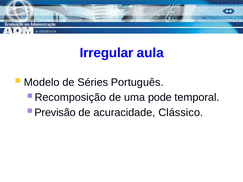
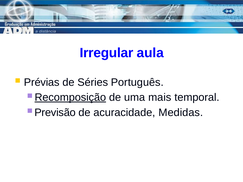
Modelo: Modelo -> Prévias
Recomposição underline: none -> present
pode: pode -> mais
Clássico: Clássico -> Medidas
